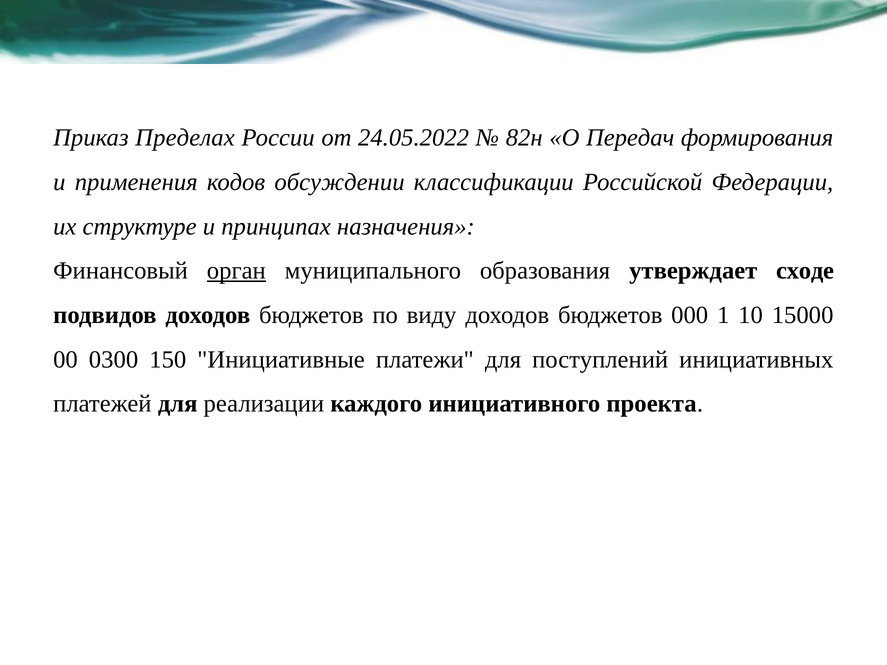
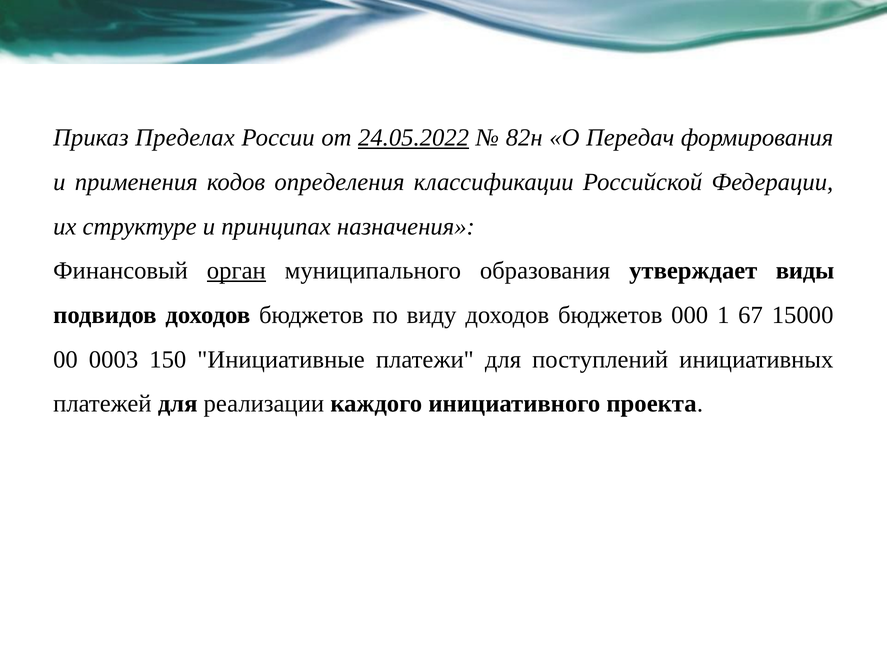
24.05.2022 underline: none -> present
обсуждении: обсуждении -> определения
сходе: сходе -> виды
10: 10 -> 67
0300: 0300 -> 0003
